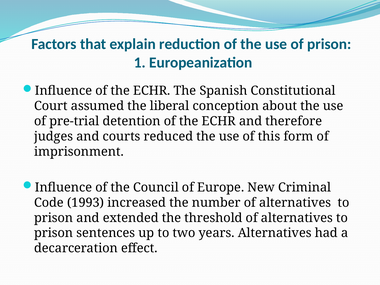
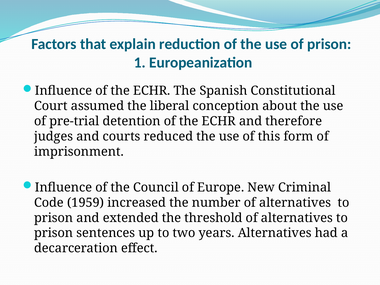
1993: 1993 -> 1959
